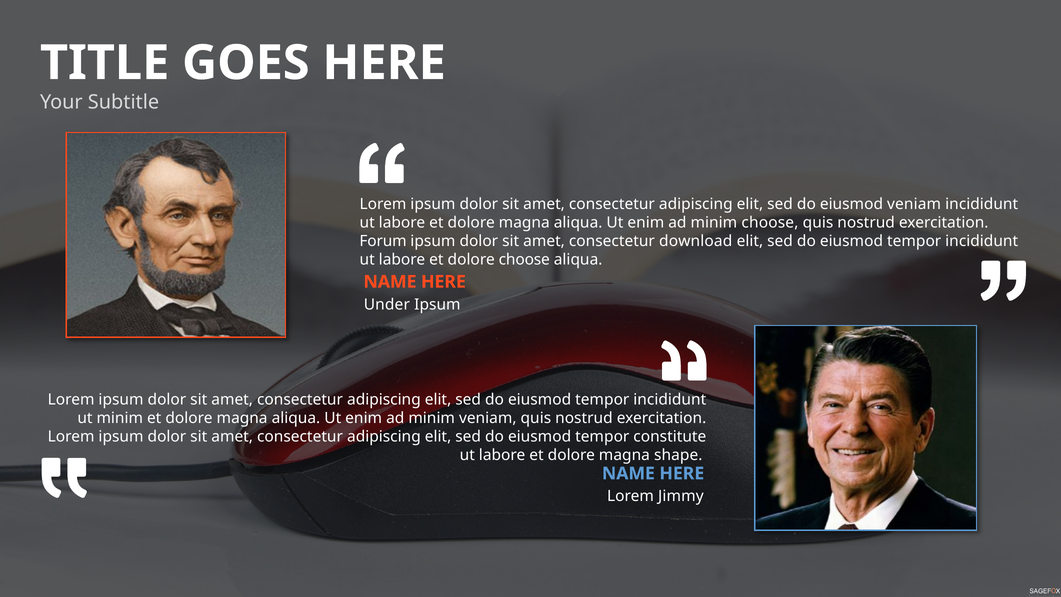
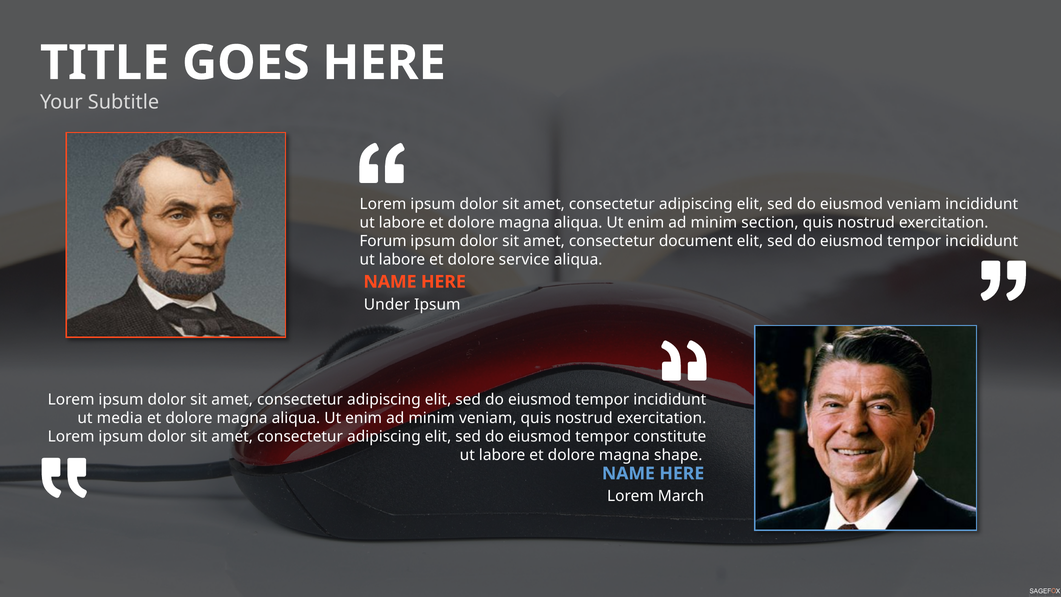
minim choose: choose -> section
download: download -> document
dolore choose: choose -> service
ut minim: minim -> media
Jimmy: Jimmy -> March
